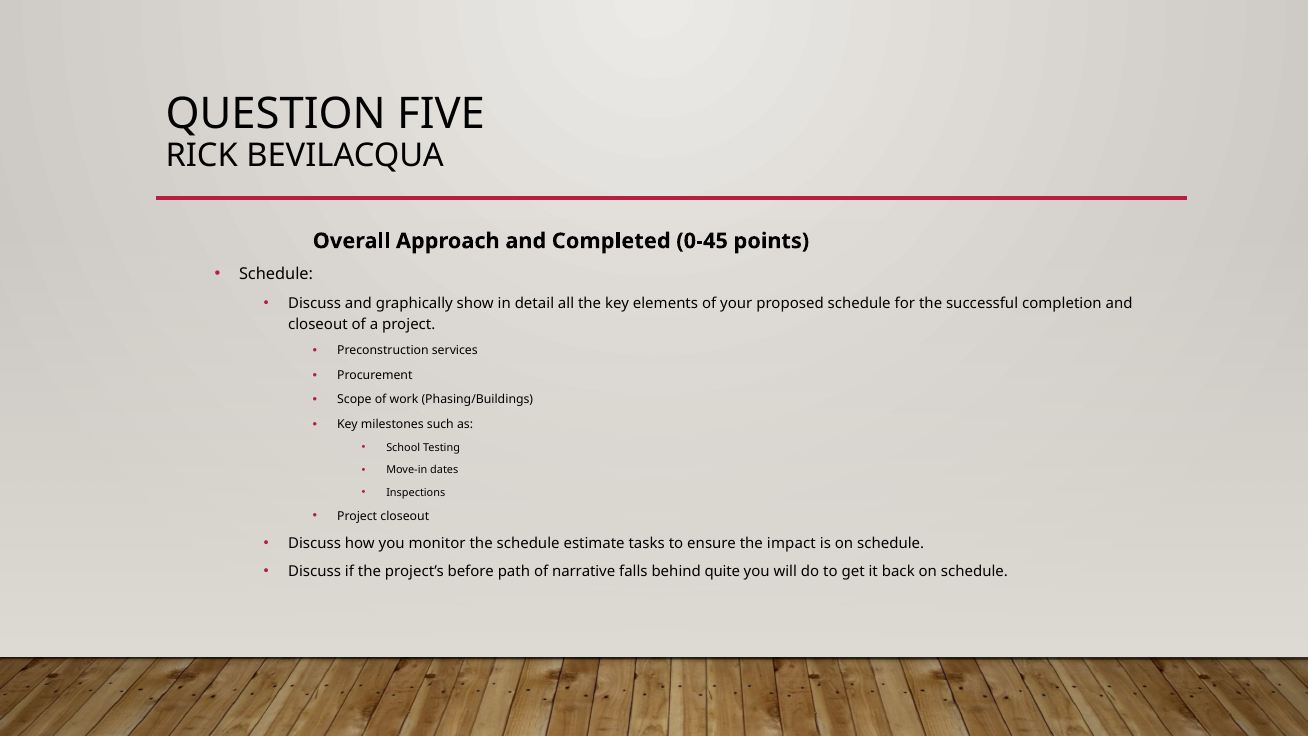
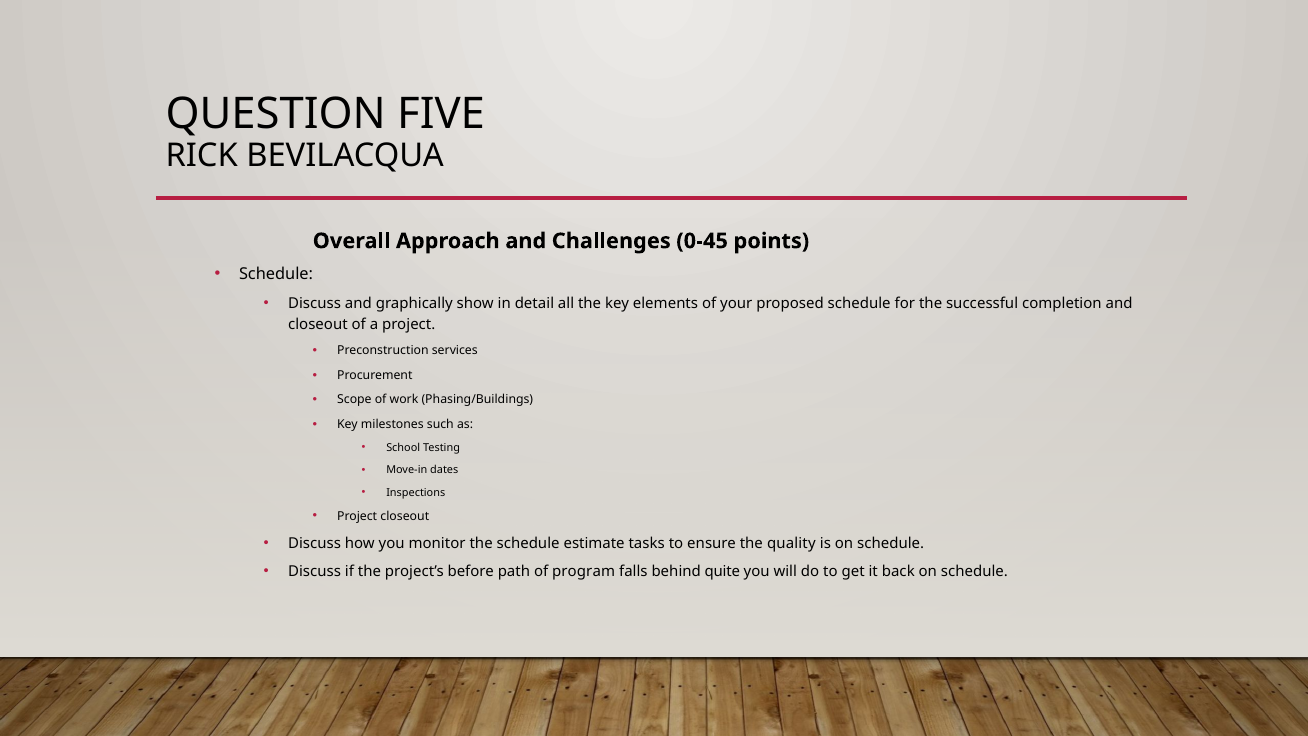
Completed: Completed -> Challenges
impact: impact -> quality
narrative: narrative -> program
